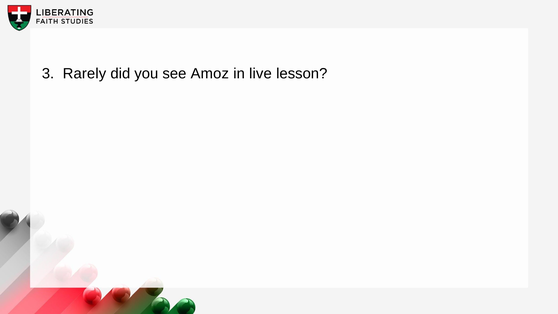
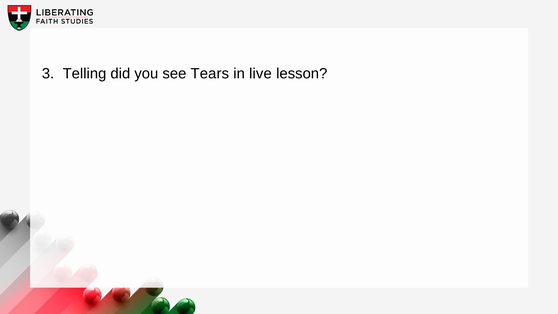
Rarely: Rarely -> Telling
Amoz: Amoz -> Tears
